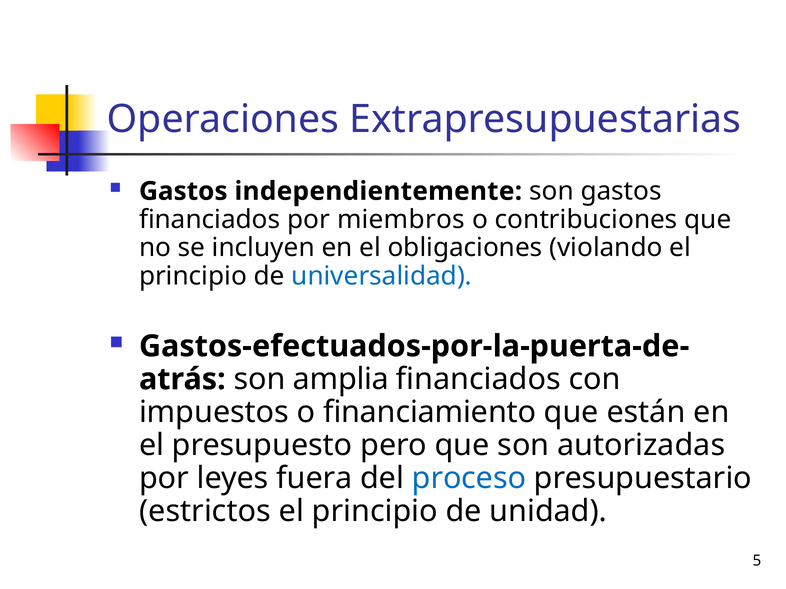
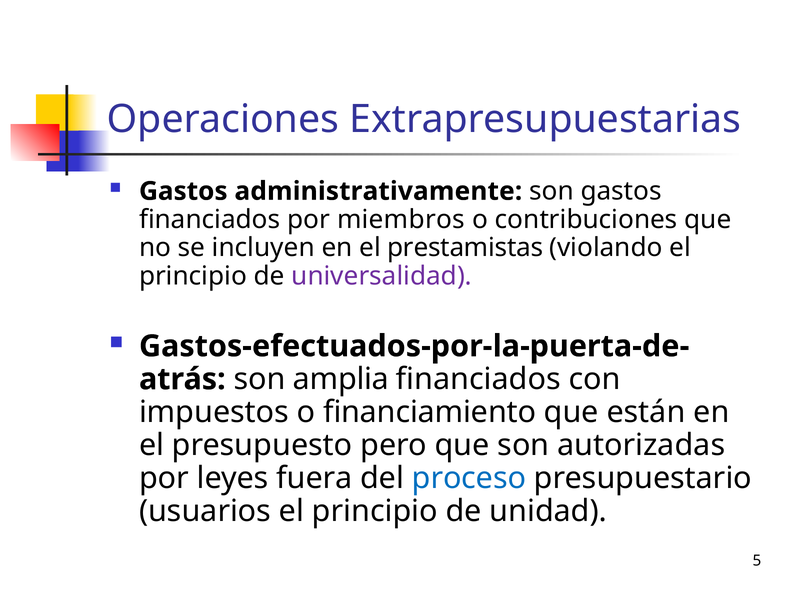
independientemente: independientemente -> administrativamente
obligaciones: obligaciones -> prestamistas
universalidad colour: blue -> purple
estrictos: estrictos -> usuarios
